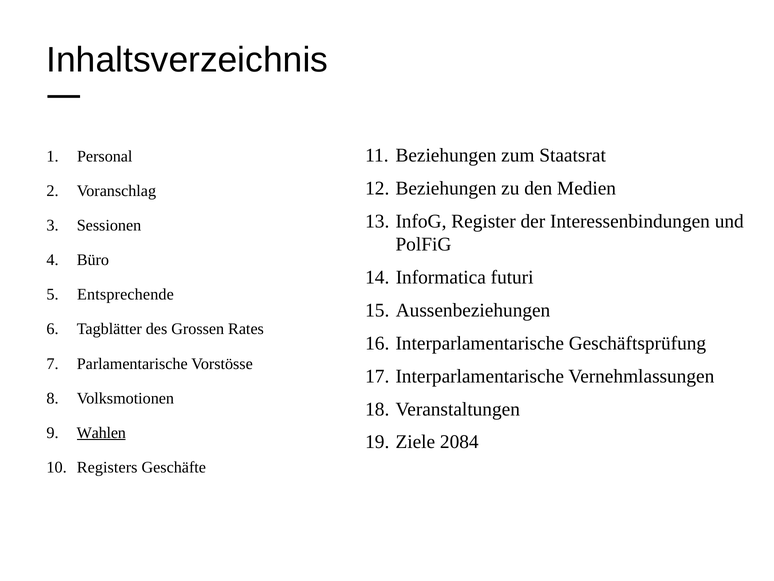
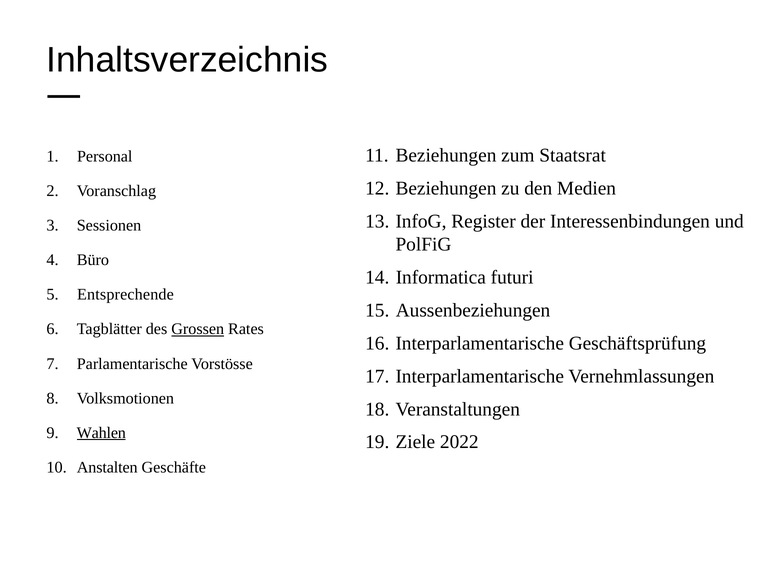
Grossen underline: none -> present
2084: 2084 -> 2022
Registers: Registers -> Anstalten
